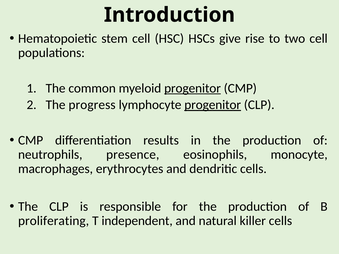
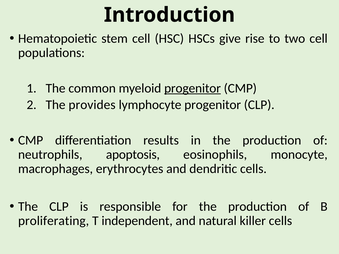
progress: progress -> provides
progenitor at (213, 105) underline: present -> none
presence: presence -> apoptosis
